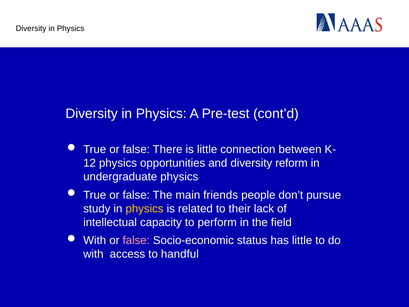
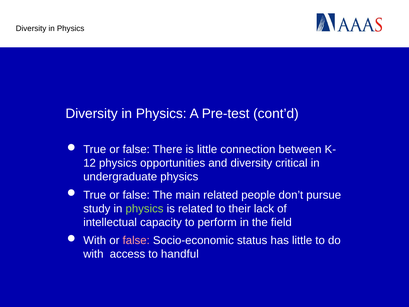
reform: reform -> critical
main friends: friends -> related
physics at (145, 208) colour: yellow -> light green
